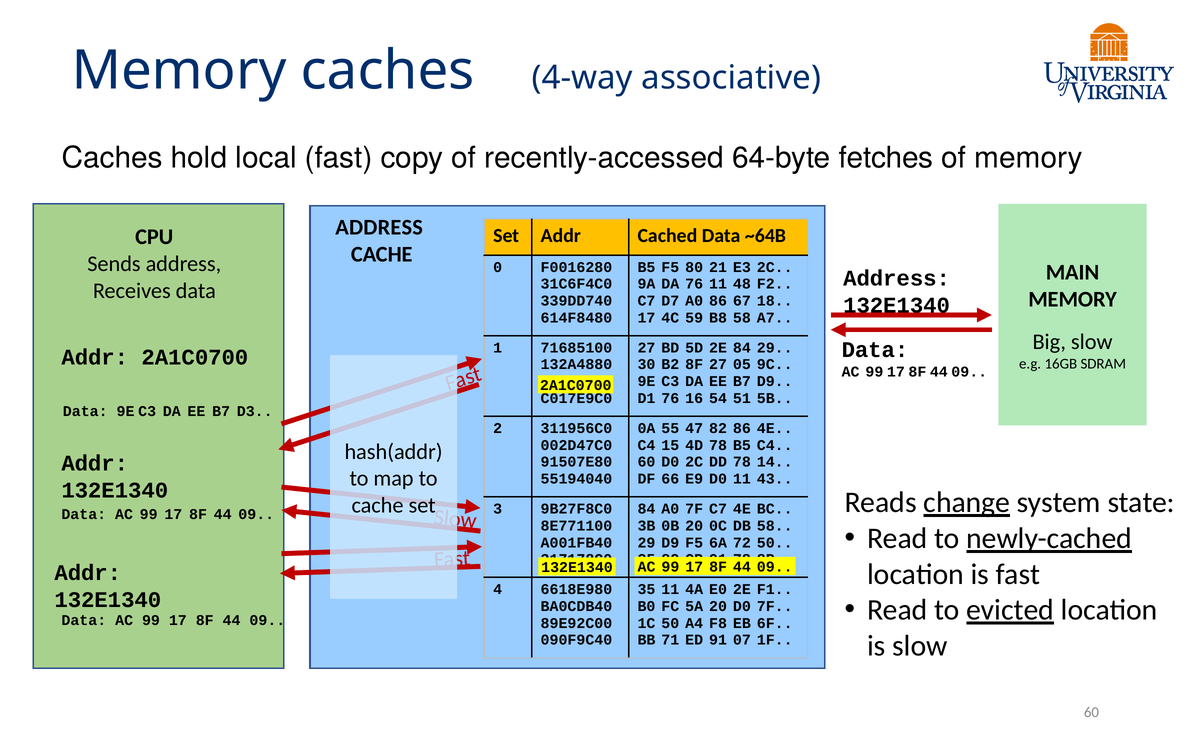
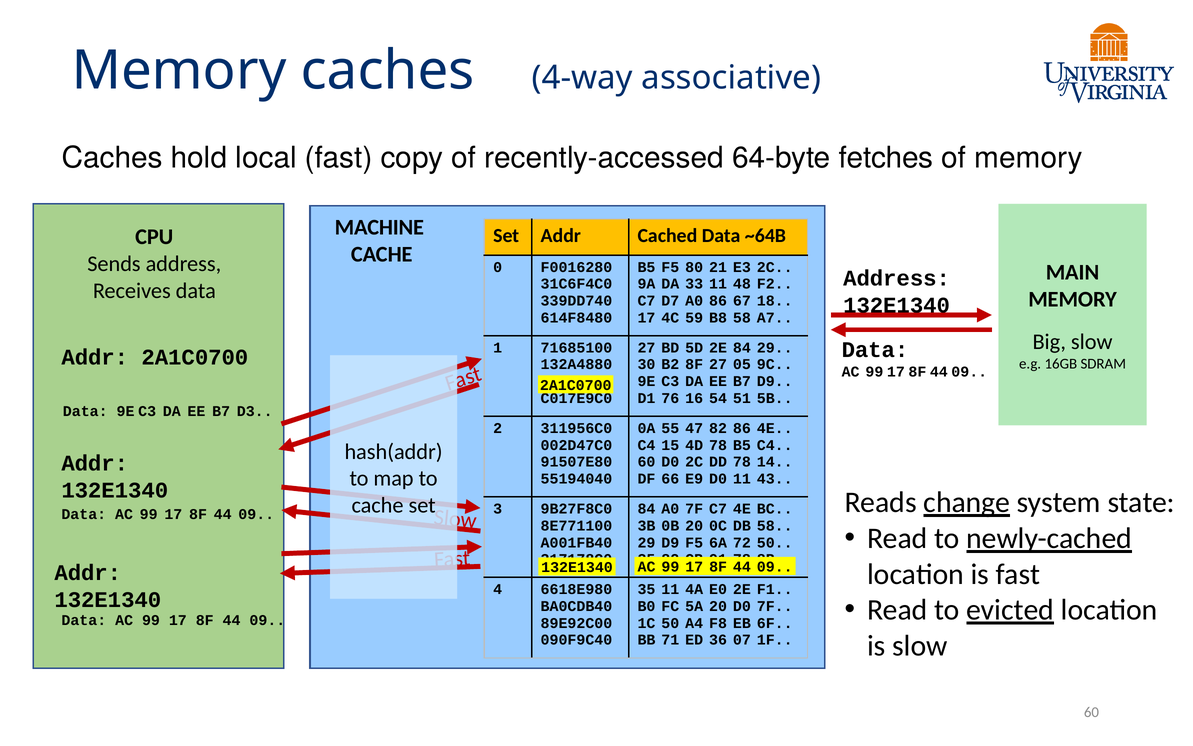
ADDRESS at (379, 227): ADDRESS -> MACHINE
DA 76: 76 -> 33
ED 91: 91 -> 36
